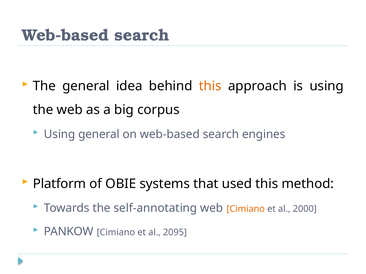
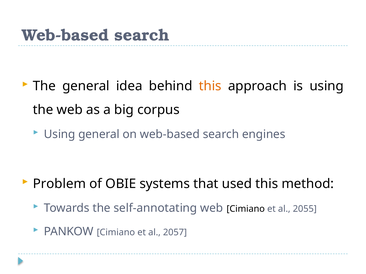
Platform: Platform -> Problem
Cimiano at (246, 209) colour: orange -> black
2000: 2000 -> 2055
2095: 2095 -> 2057
